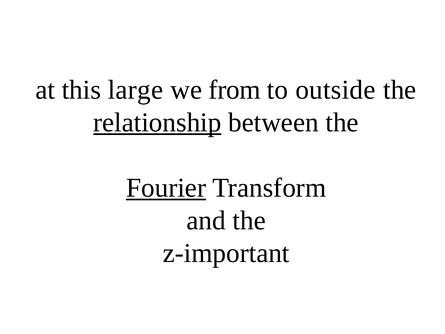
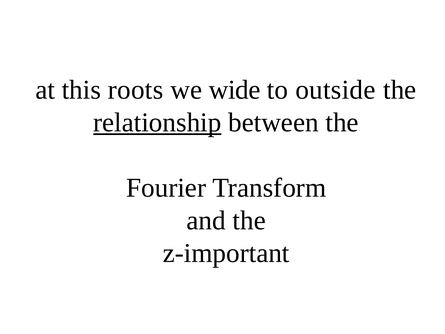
large: large -> roots
from: from -> wide
Fourier underline: present -> none
